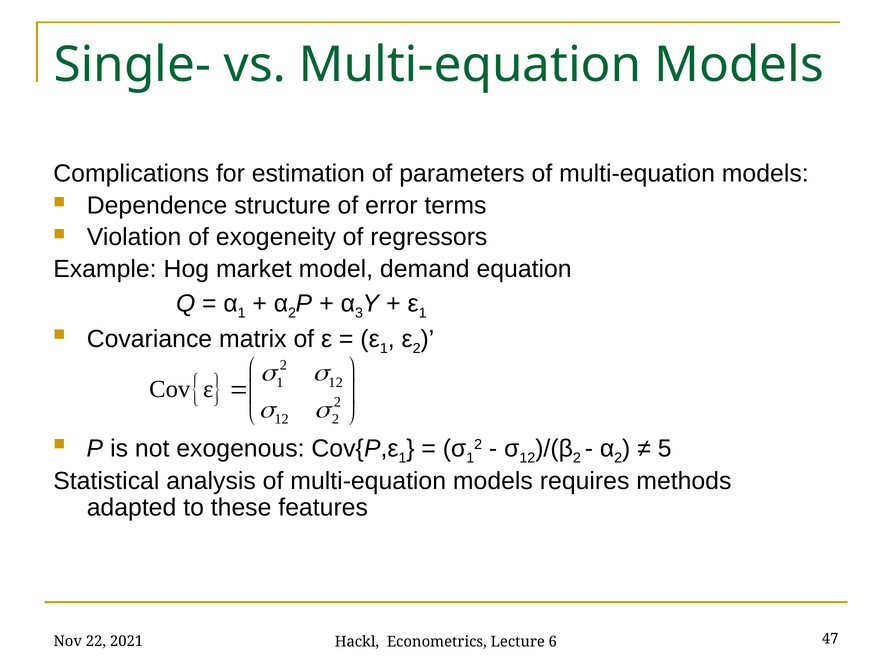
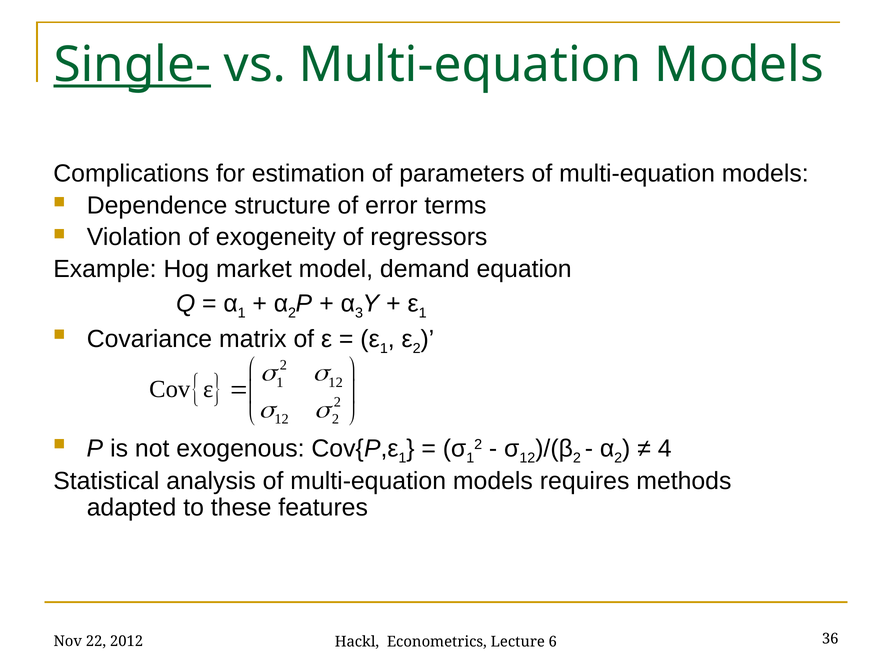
Single- underline: none -> present
5: 5 -> 4
2021: 2021 -> 2012
47: 47 -> 36
